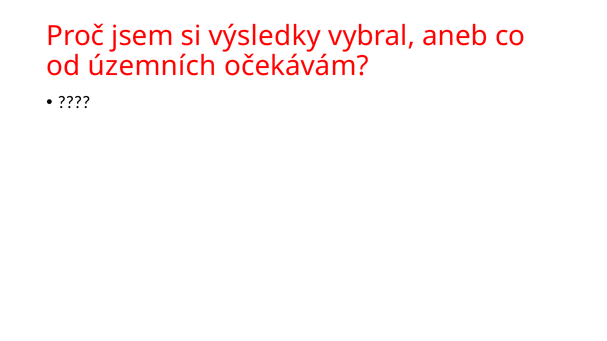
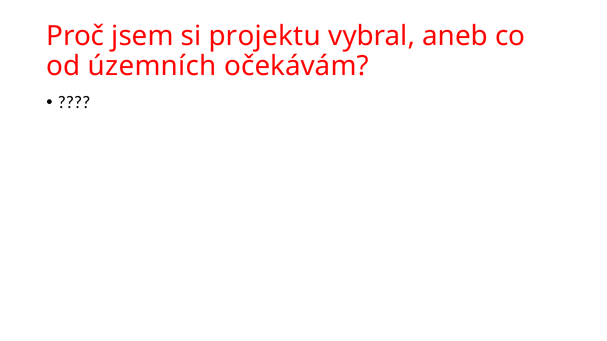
výsledky: výsledky -> projektu
